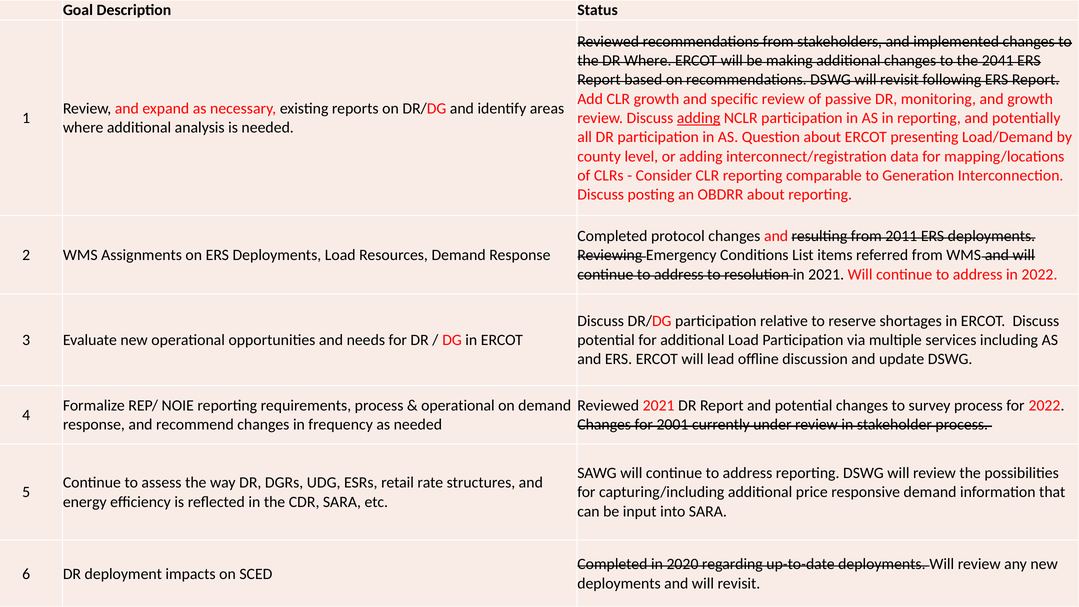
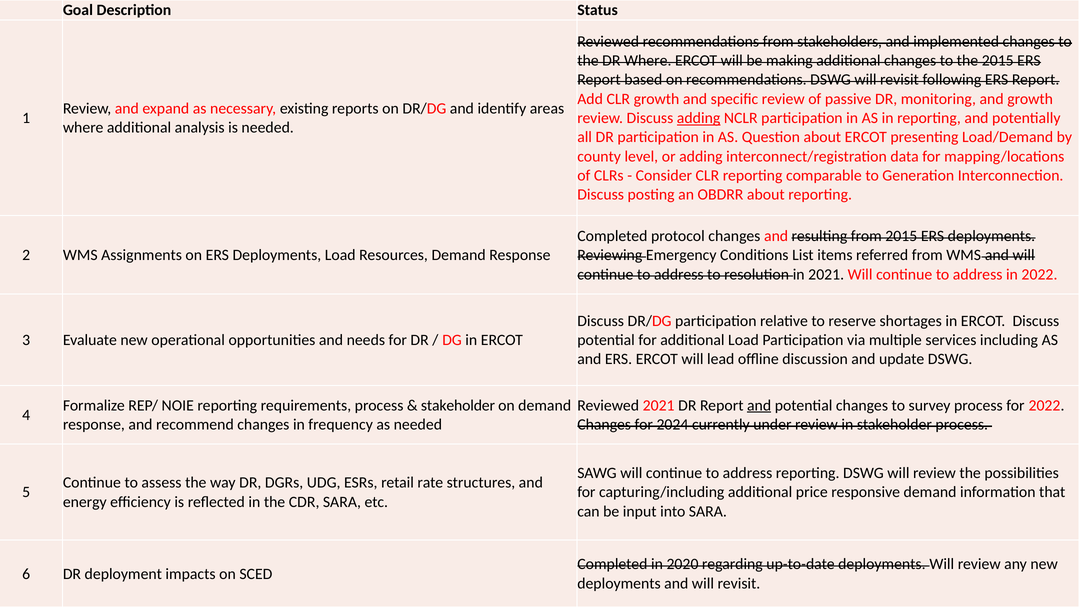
the 2041: 2041 -> 2015
from 2011: 2011 -> 2015
operational at (458, 405): operational -> stakeholder
and at (759, 405) underline: none -> present
2001: 2001 -> 2024
